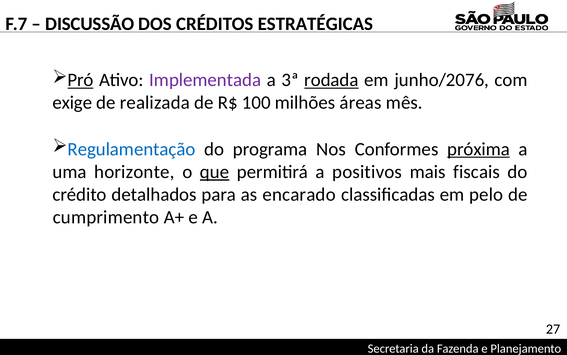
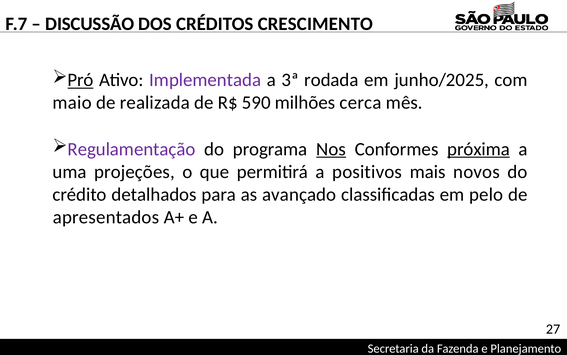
ESTRATÉGICAS: ESTRATÉGICAS -> CRESCIMENTO
rodada underline: present -> none
junho/2076: junho/2076 -> junho/2025
exige: exige -> maio
100: 100 -> 590
áreas: áreas -> cerca
Regulamentação colour: blue -> purple
Nos underline: none -> present
horizonte: horizonte -> projeções
que underline: present -> none
fiscais: fiscais -> novos
encarado: encarado -> avançado
cumprimento: cumprimento -> apresentados
